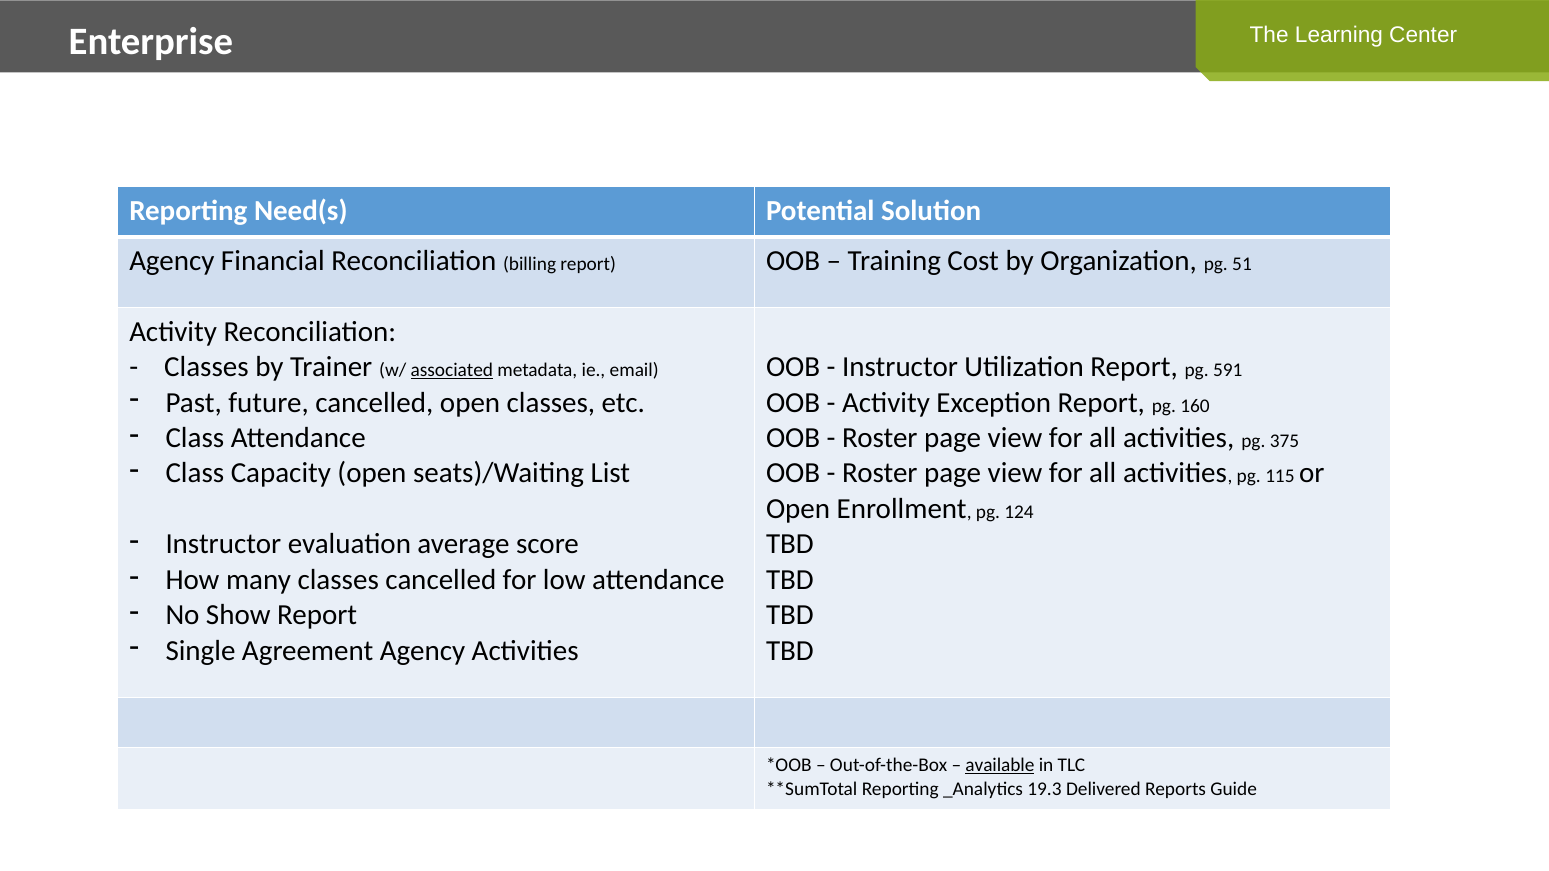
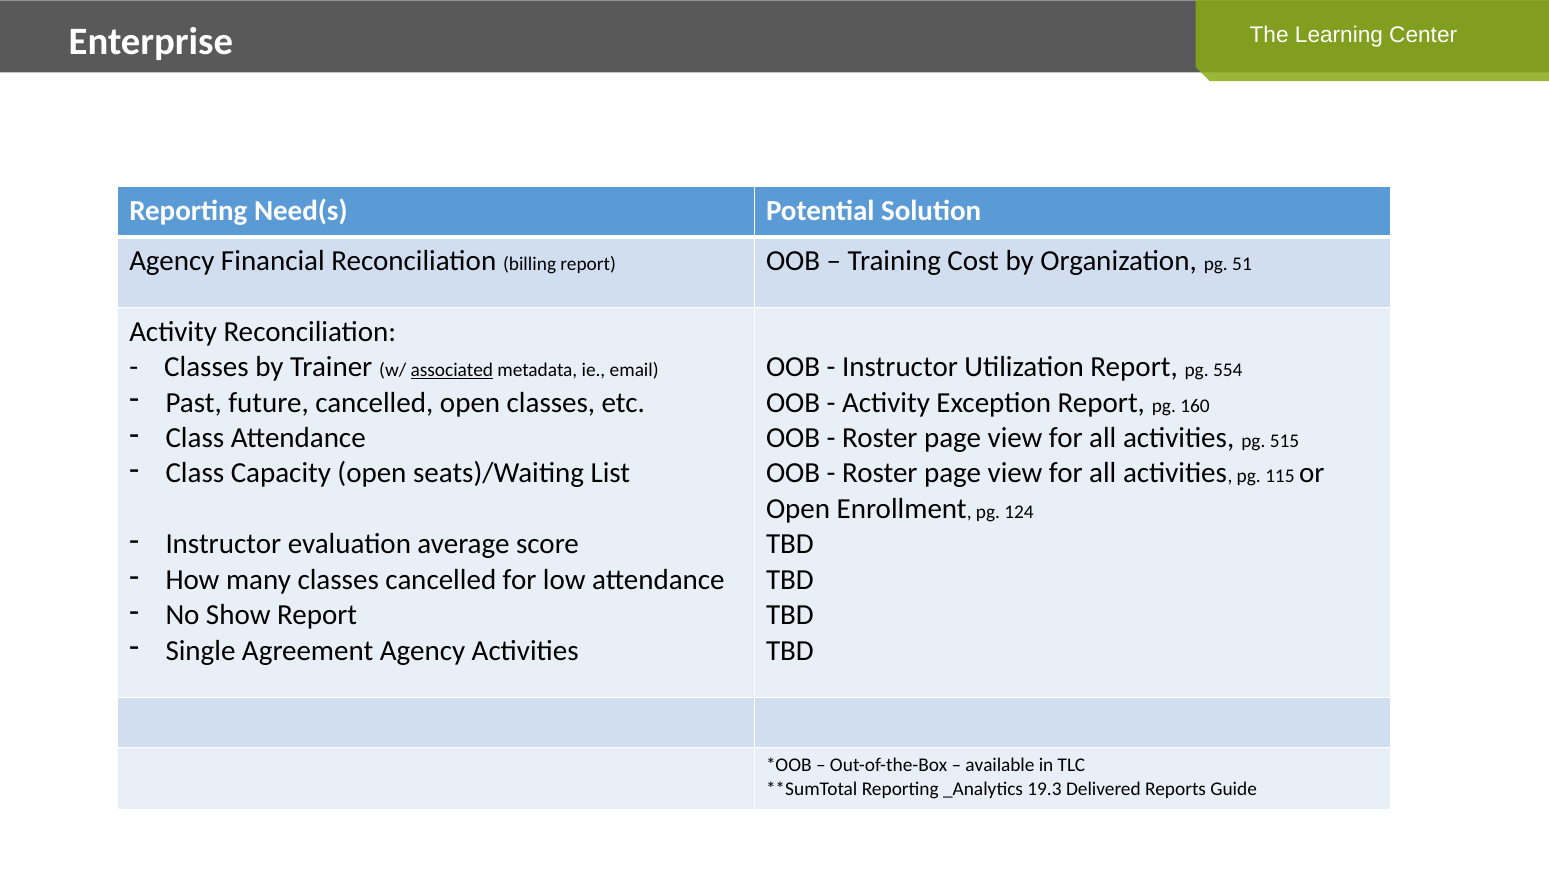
591: 591 -> 554
375: 375 -> 515
available underline: present -> none
